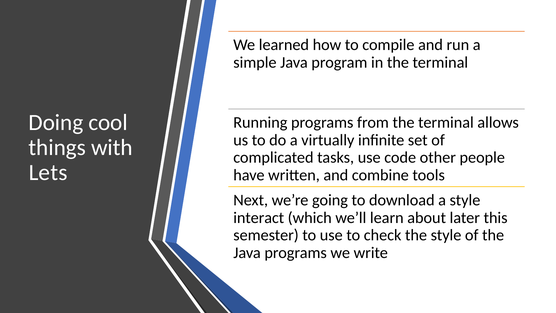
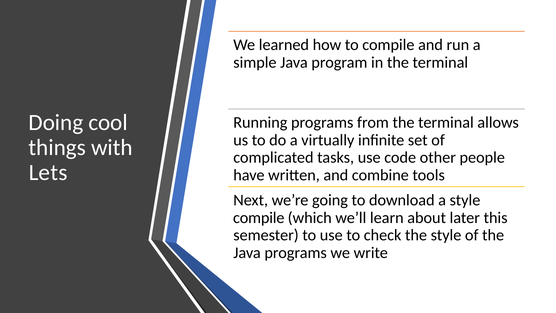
interact at (259, 217): interact -> compile
